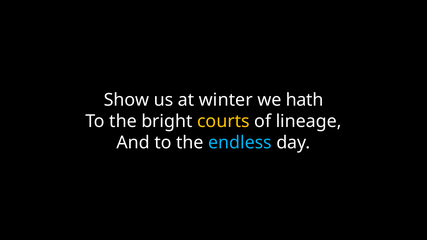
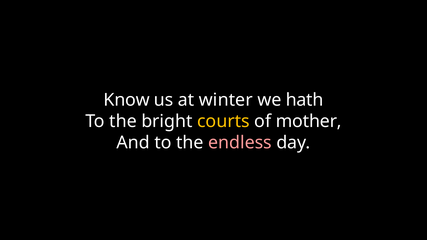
Show: Show -> Know
lineage: lineage -> mother
endless colour: light blue -> pink
